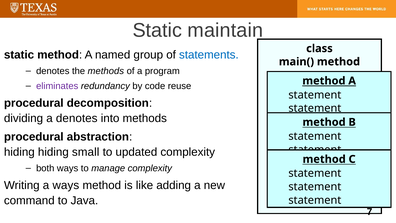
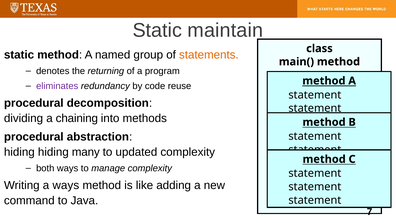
statements colour: blue -> orange
the methods: methods -> returning
a denotes: denotes -> chaining
small: small -> many
